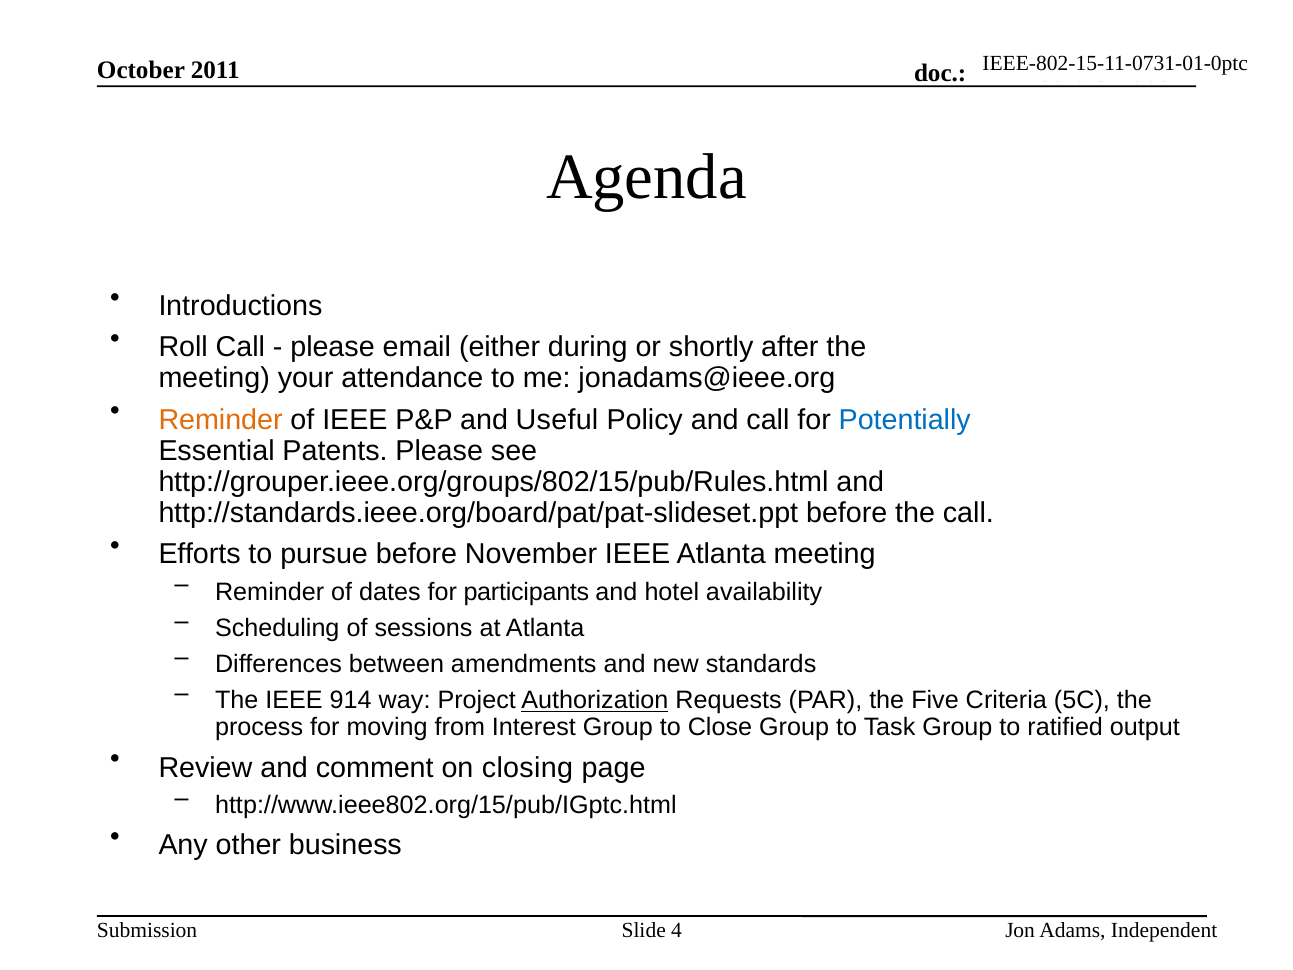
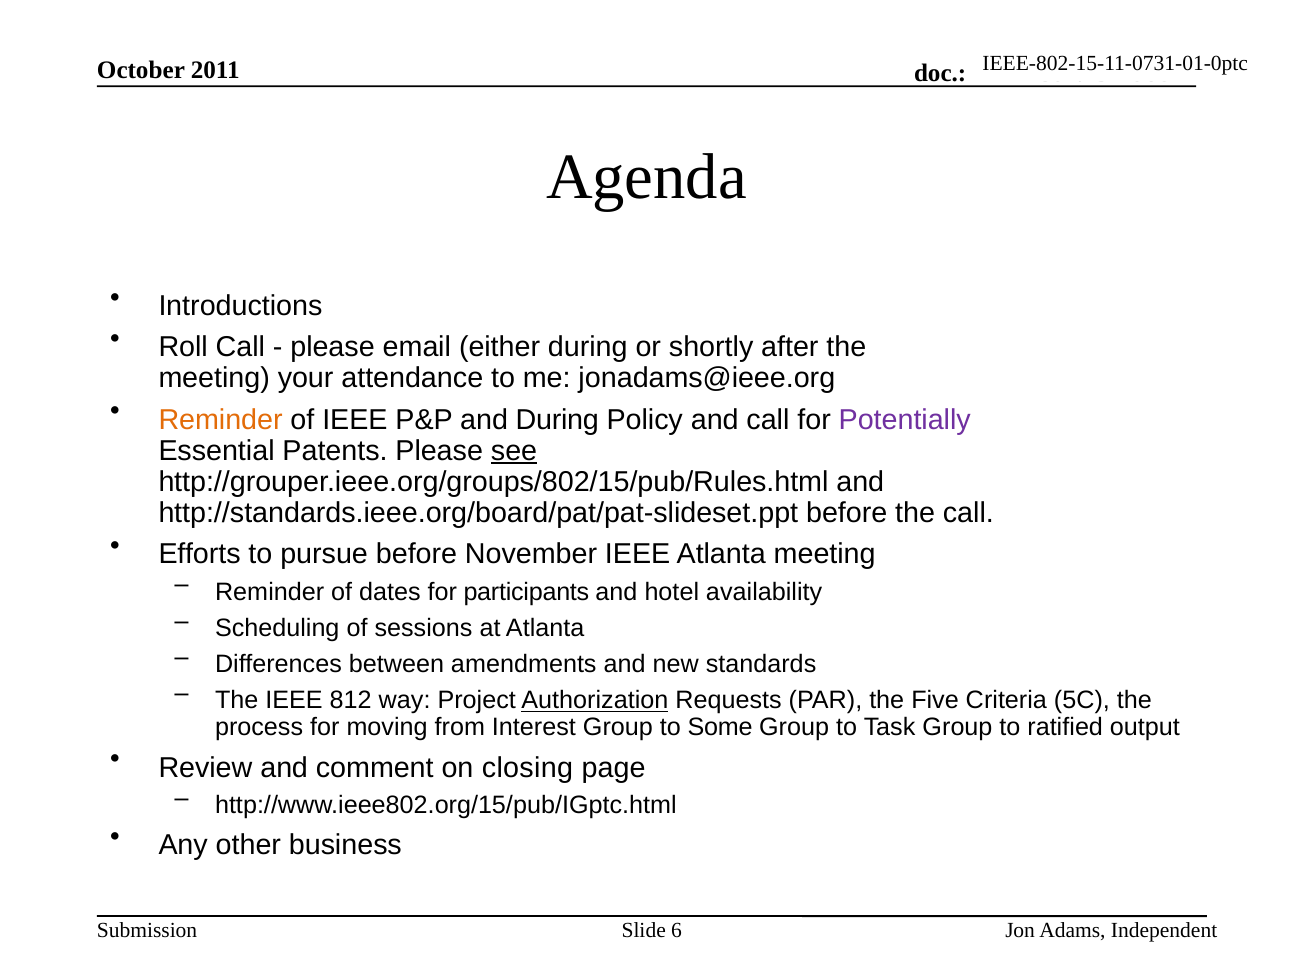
and Useful: Useful -> During
Potentially colour: blue -> purple
see underline: none -> present
914: 914 -> 812
Close: Close -> Some
4: 4 -> 6
